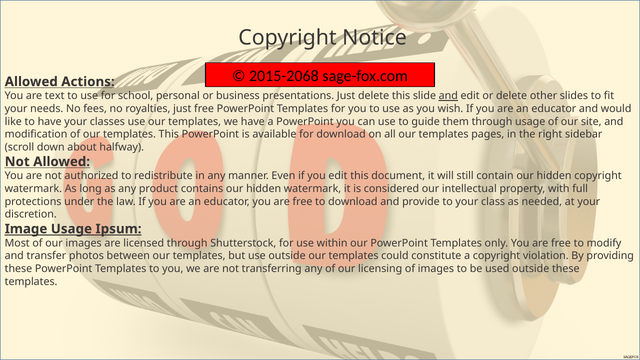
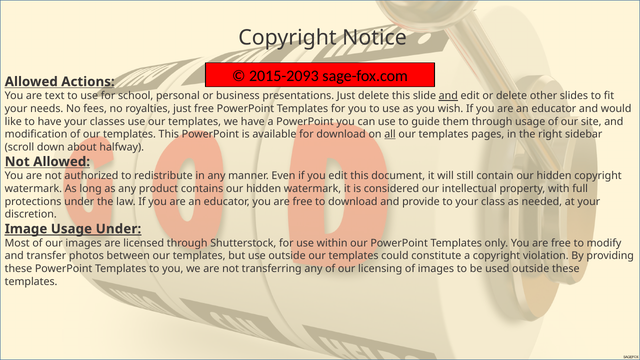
2015-2068: 2015-2068 -> 2015-2093
all underline: none -> present
Usage Ipsum: Ipsum -> Under
